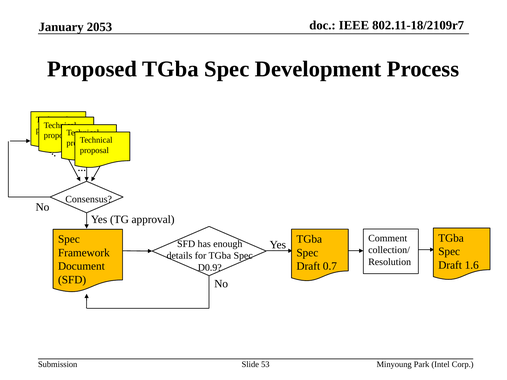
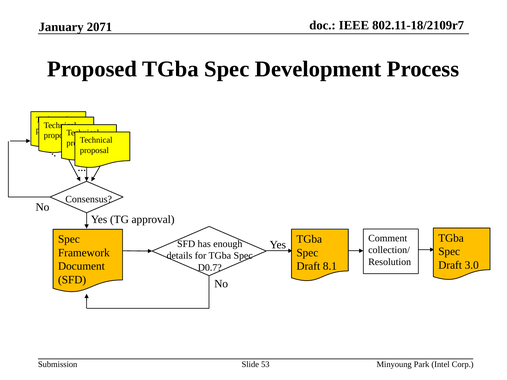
2053: 2053 -> 2071
1.6: 1.6 -> 3.0
0.7: 0.7 -> 8.1
D0.9: D0.9 -> D0.7
